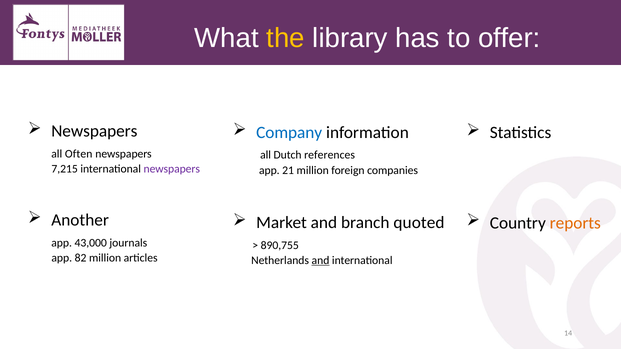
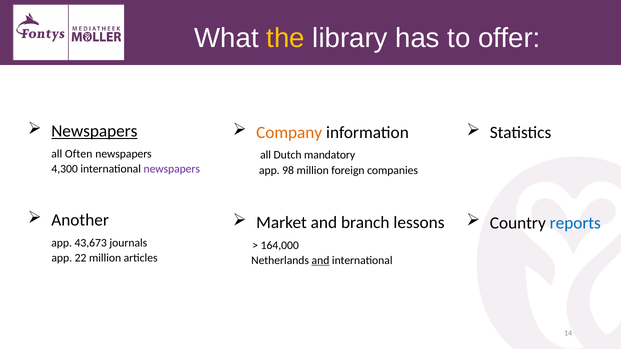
Newspapers at (94, 131) underline: none -> present
Company colour: blue -> orange
references: references -> mandatory
7,215: 7,215 -> 4,300
21: 21 -> 98
quoted: quoted -> lessons
reports colour: orange -> blue
43,000: 43,000 -> 43,673
890,755: 890,755 -> 164,000
82: 82 -> 22
